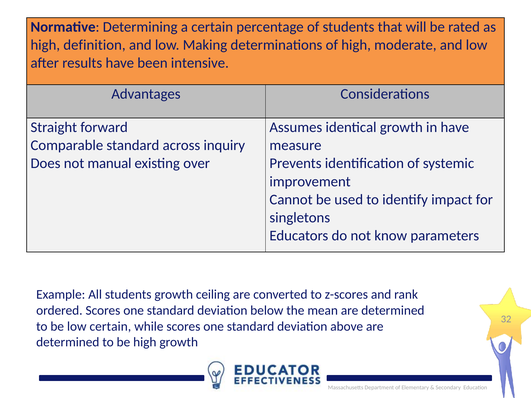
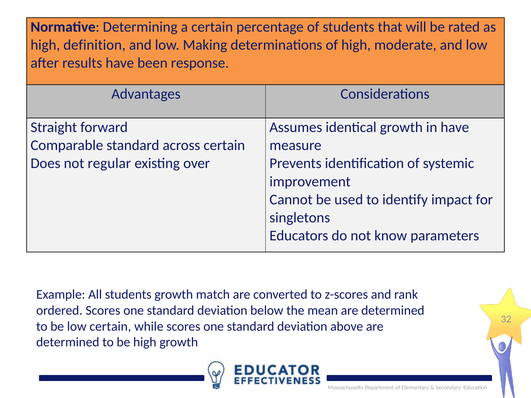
intensive: intensive -> response
across inquiry: inquiry -> certain
manual: manual -> regular
ceiling: ceiling -> match
